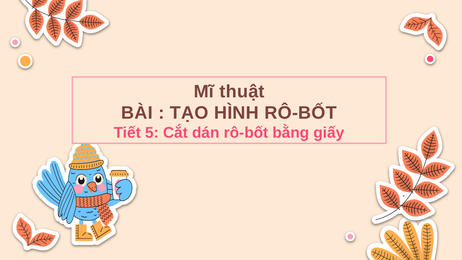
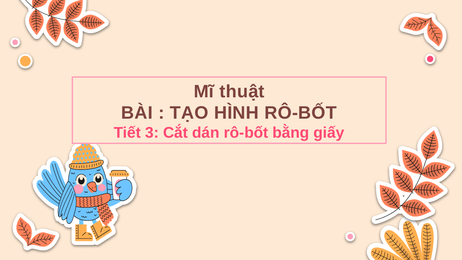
5: 5 -> 3
